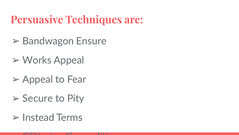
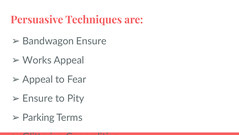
Secure at (38, 98): Secure -> Ensure
Instead: Instead -> Parking
